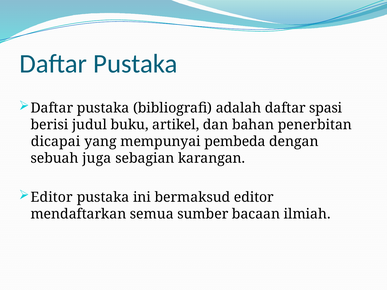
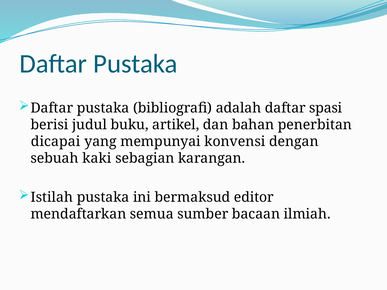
pembeda: pembeda -> konvensi
juga: juga -> kaki
Editor at (52, 197): Editor -> Istilah
